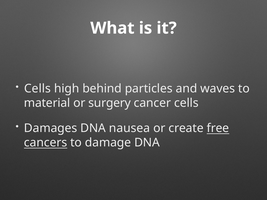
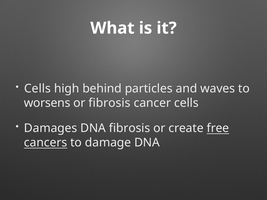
material: material -> worsens
or surgery: surgery -> fibrosis
DNA nausea: nausea -> fibrosis
